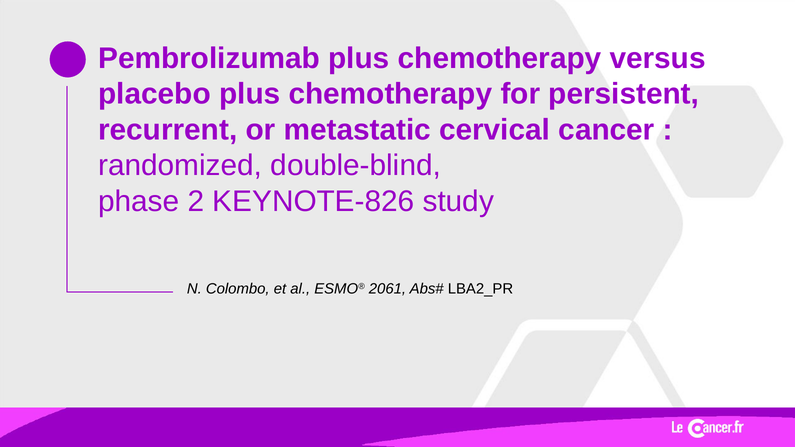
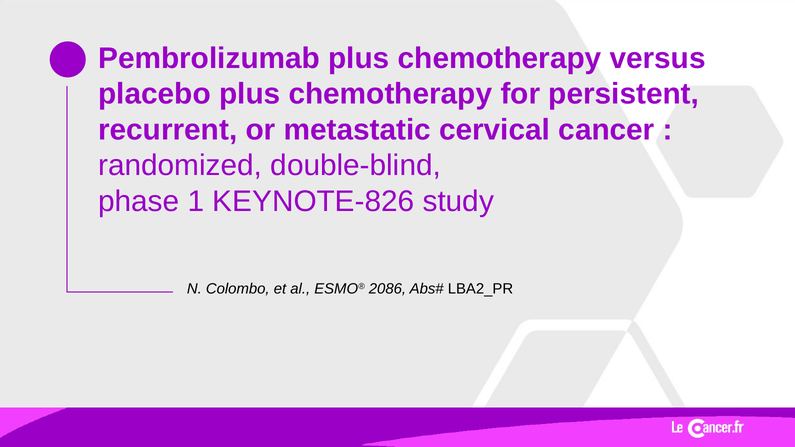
2: 2 -> 1
2061: 2061 -> 2086
